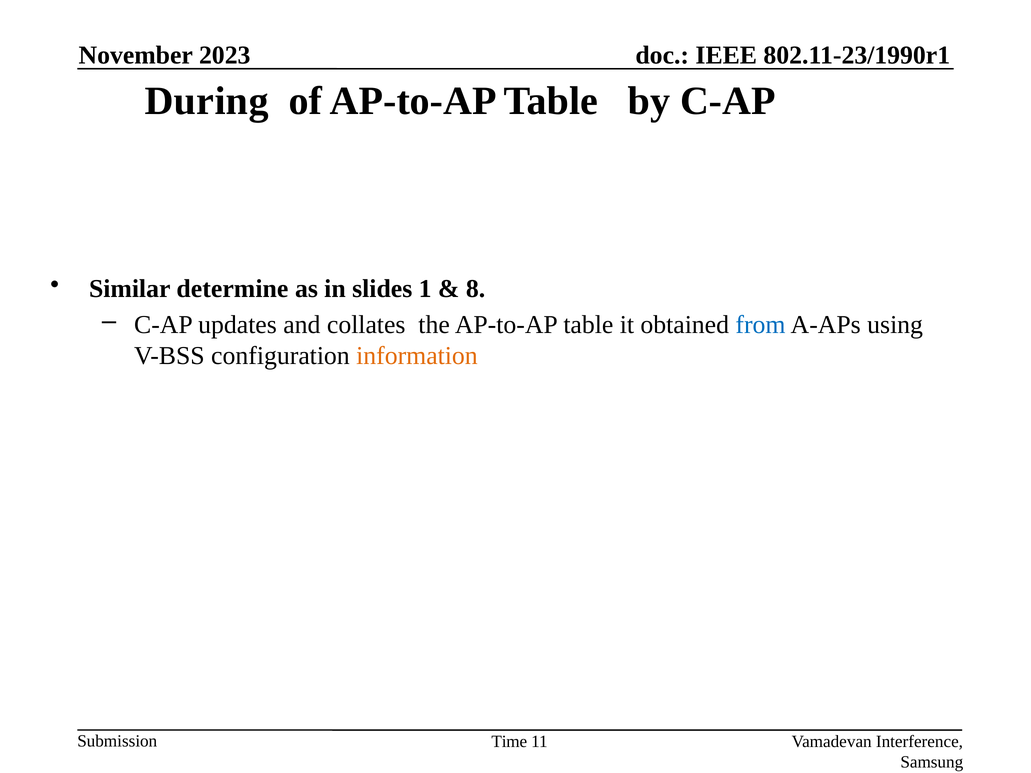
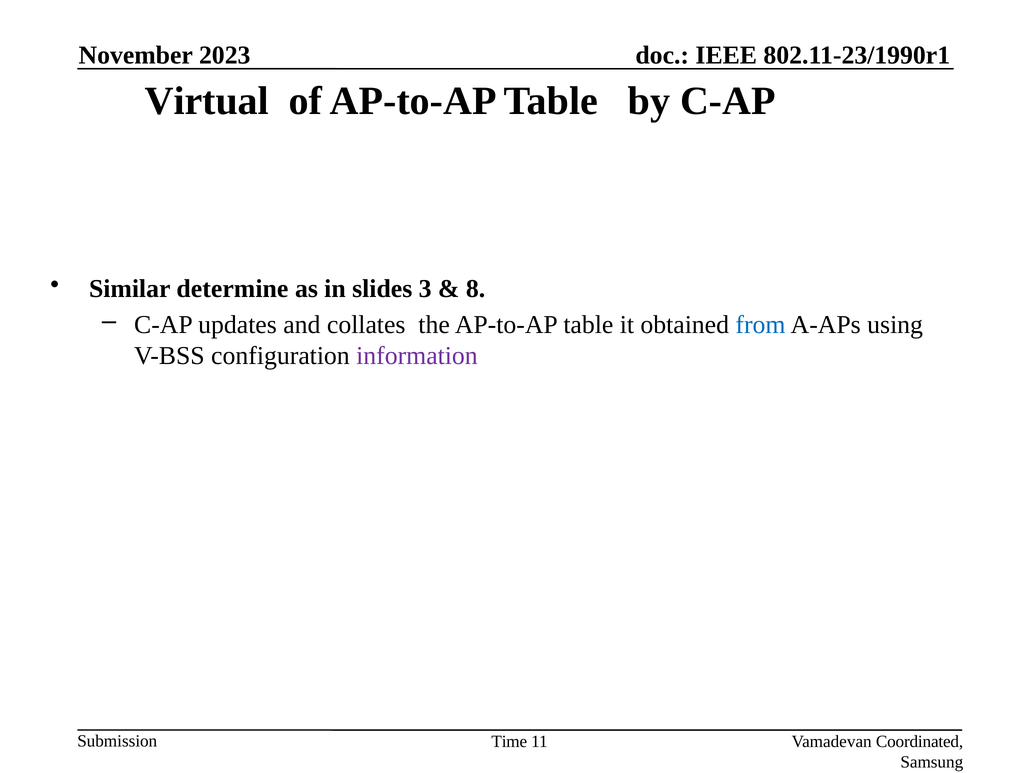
During: During -> Virtual
1: 1 -> 3
information colour: orange -> purple
Interference: Interference -> Coordinated
